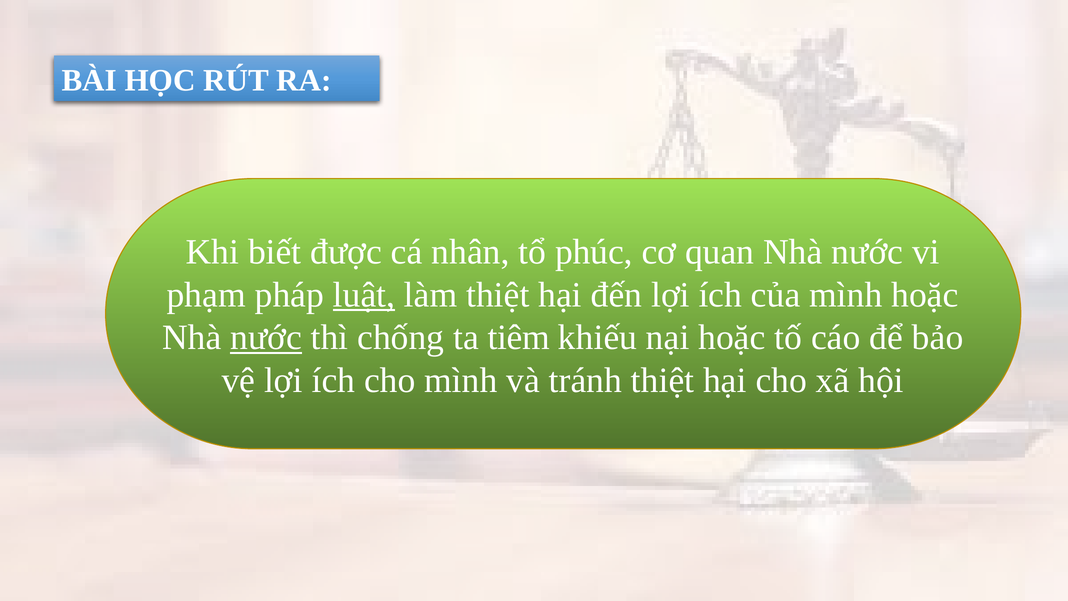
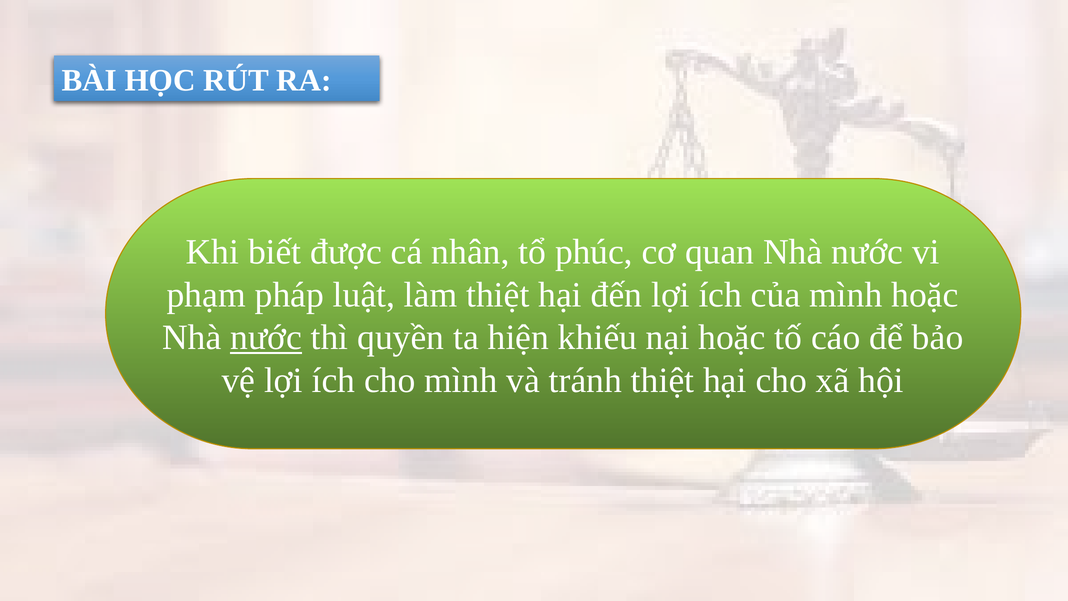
luật underline: present -> none
chống: chống -> quyền
tiêm: tiêm -> hiện
